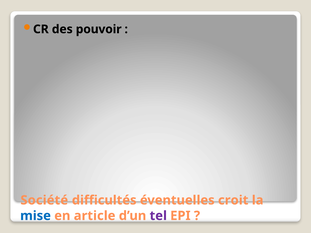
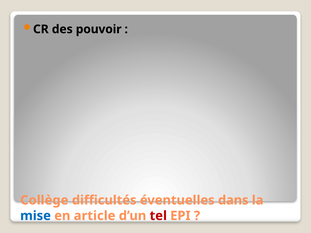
Société: Société -> Collège
croit: croit -> dans
tel colour: purple -> red
